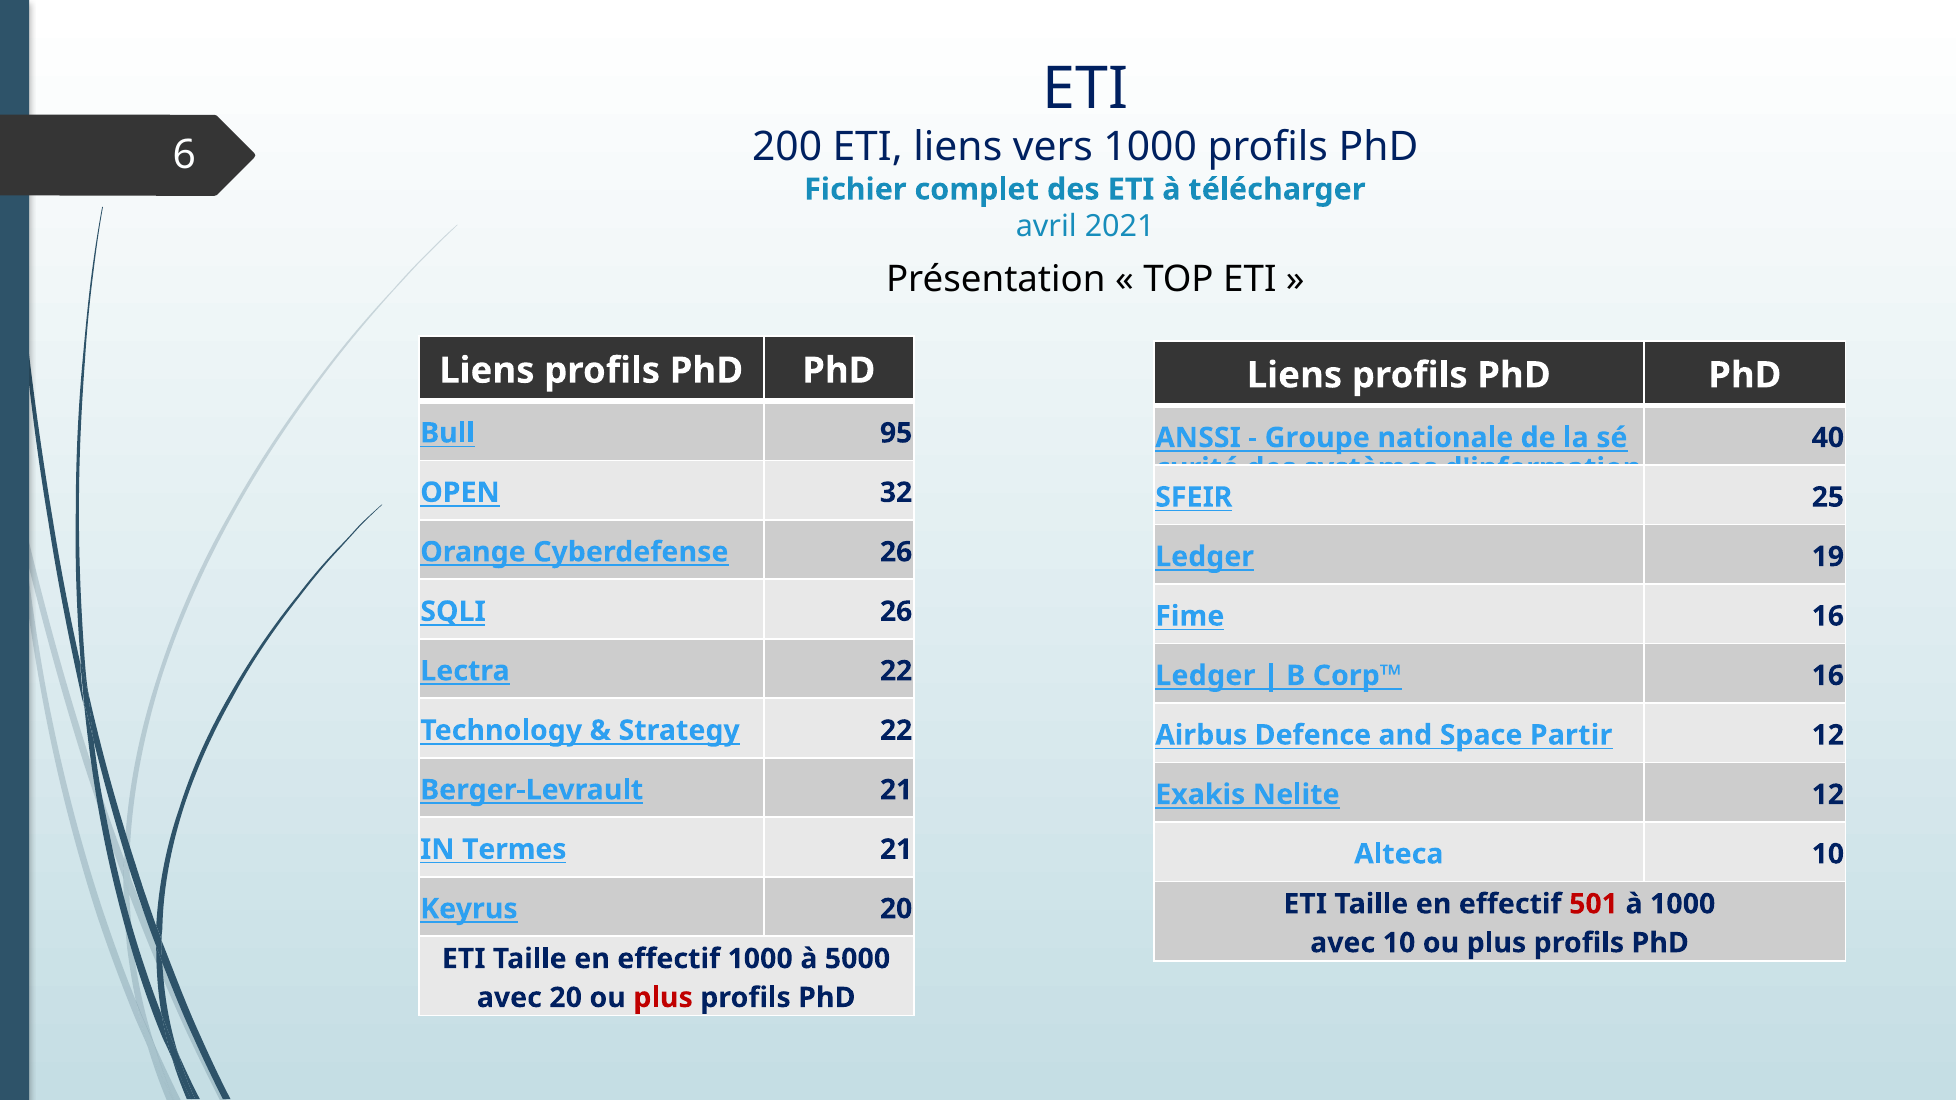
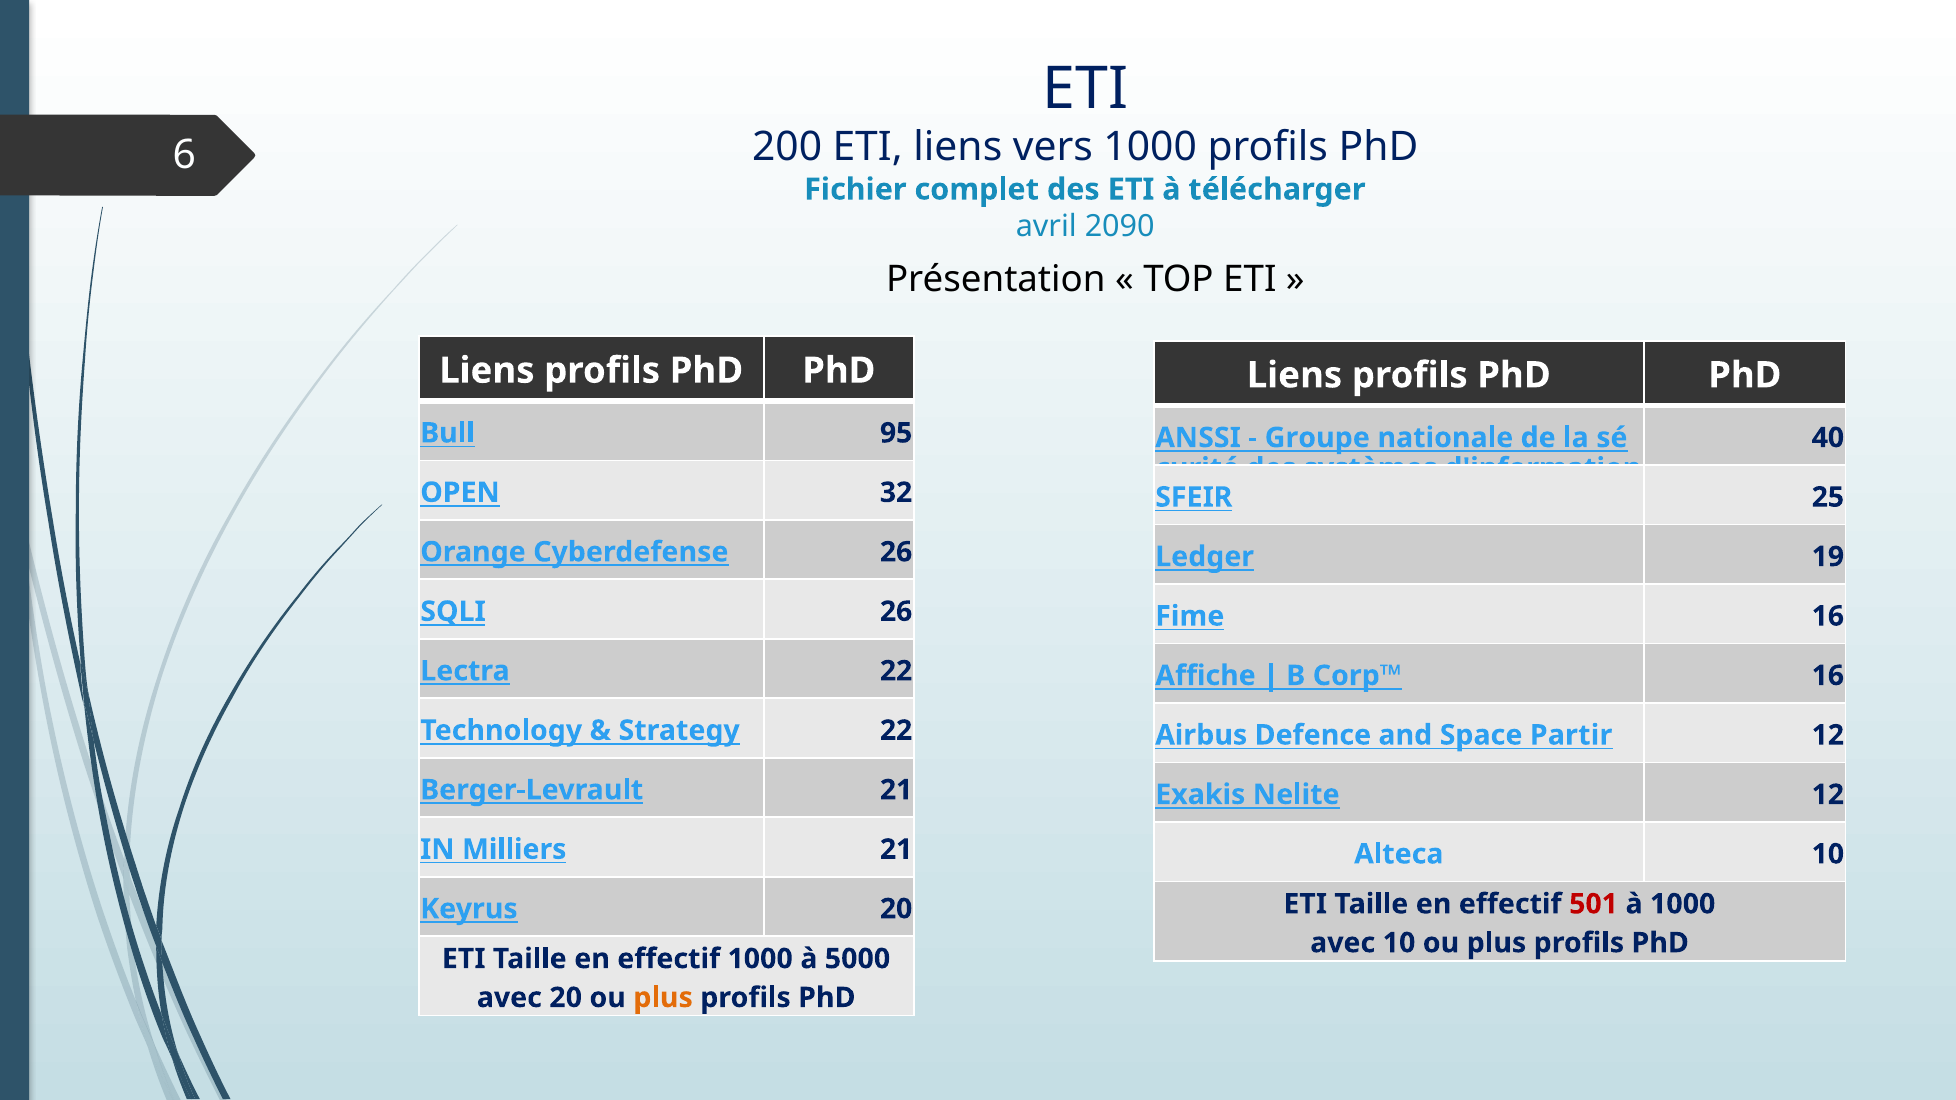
2021: 2021 -> 2090
Ledger at (1205, 676): Ledger -> Affiche
Termes: Termes -> Milliers
plus at (663, 998) colour: red -> orange
